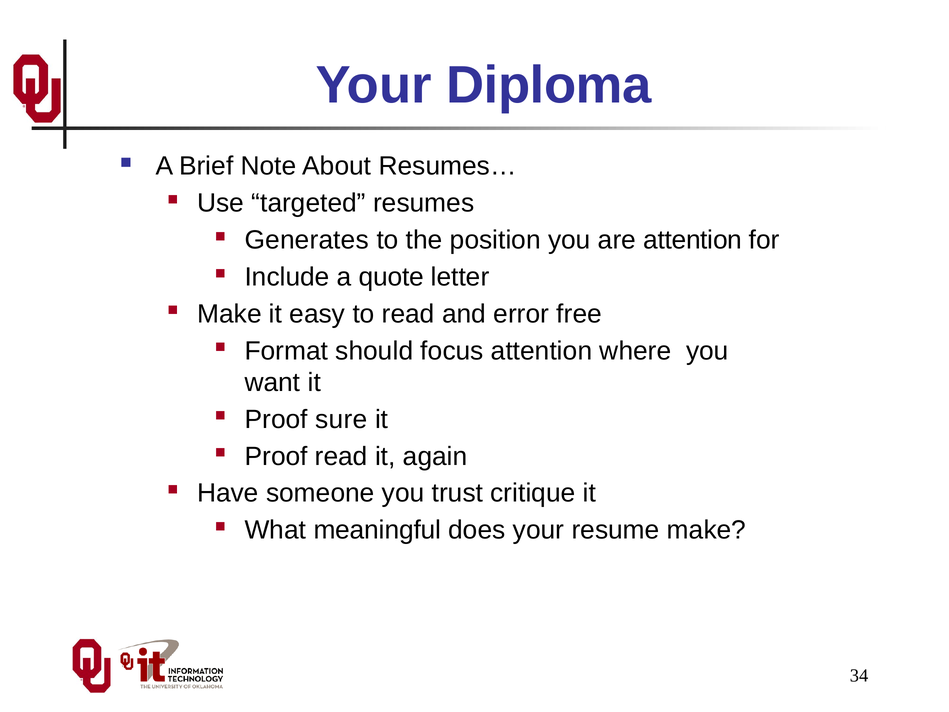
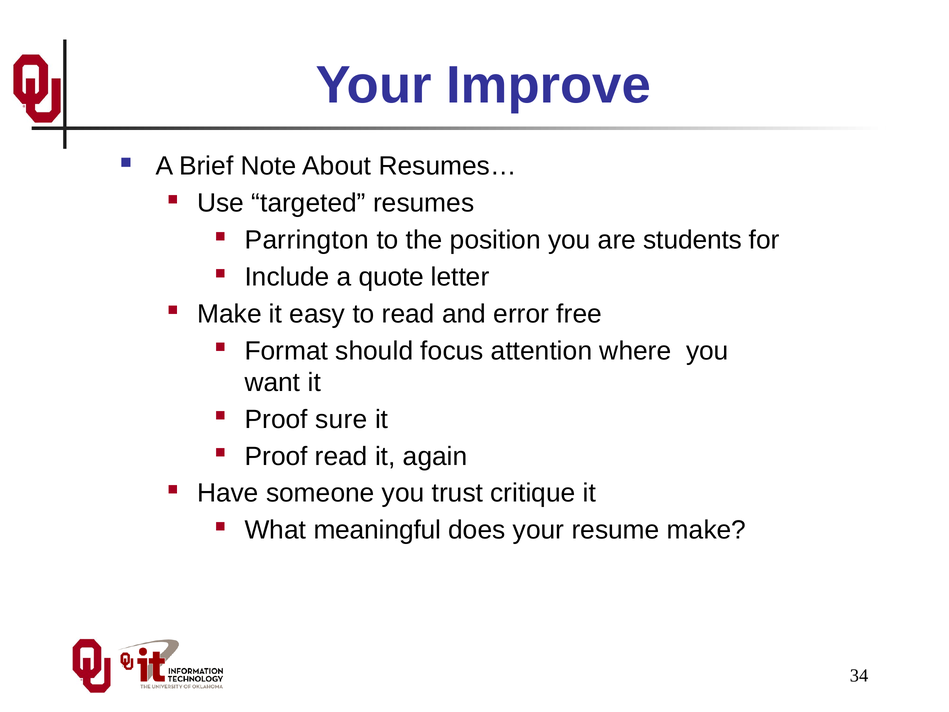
Diploma: Diploma -> Improve
Generates: Generates -> Parrington
are attention: attention -> students
